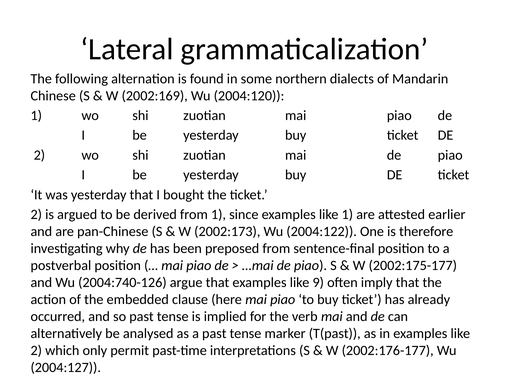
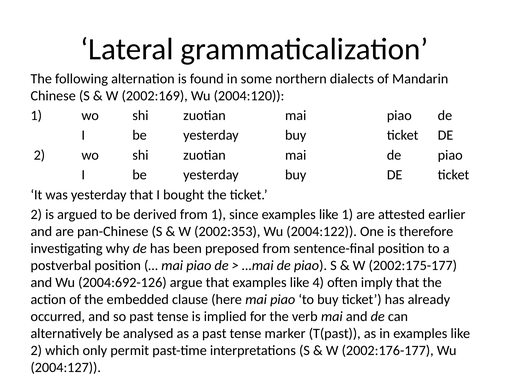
2002:173: 2002:173 -> 2002:353
2004:740-126: 2004:740-126 -> 2004:692-126
9: 9 -> 4
